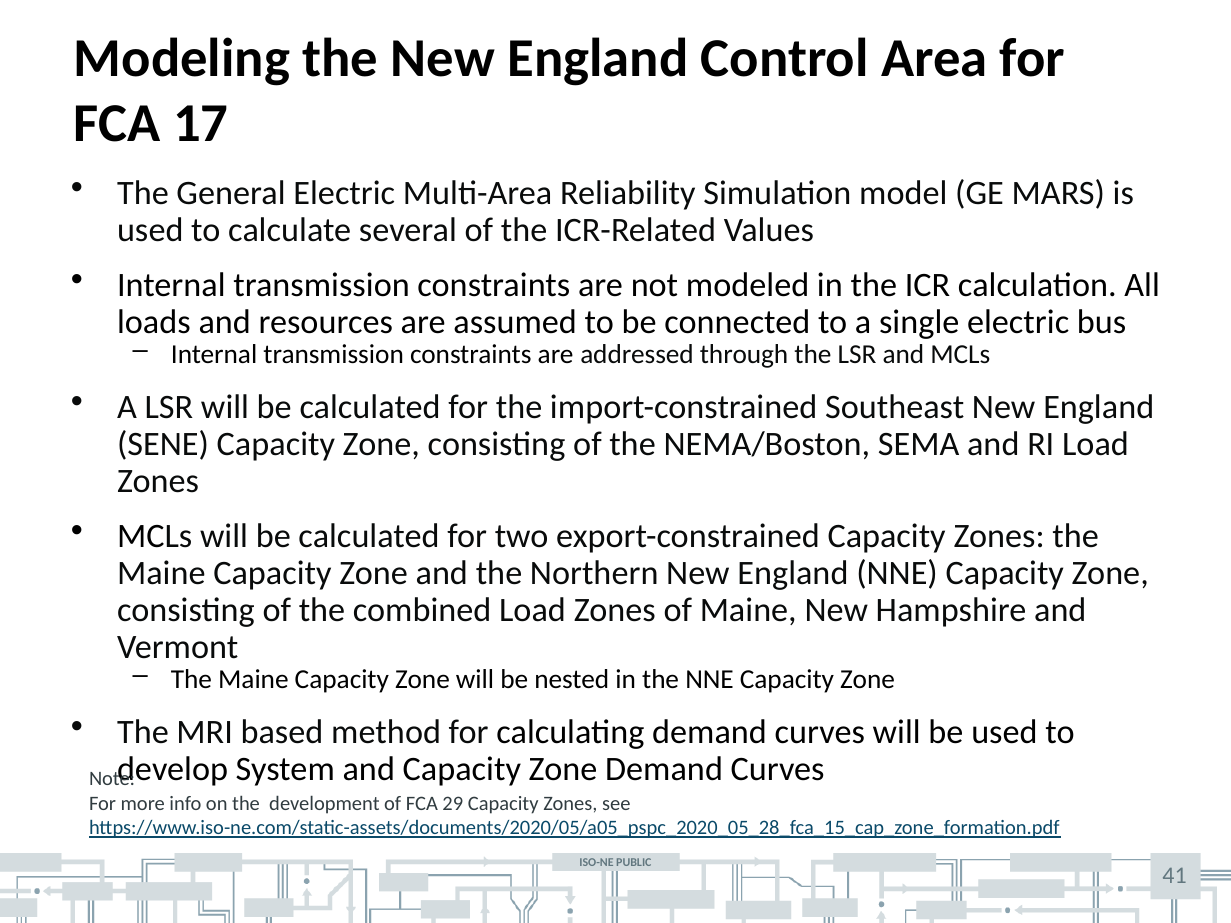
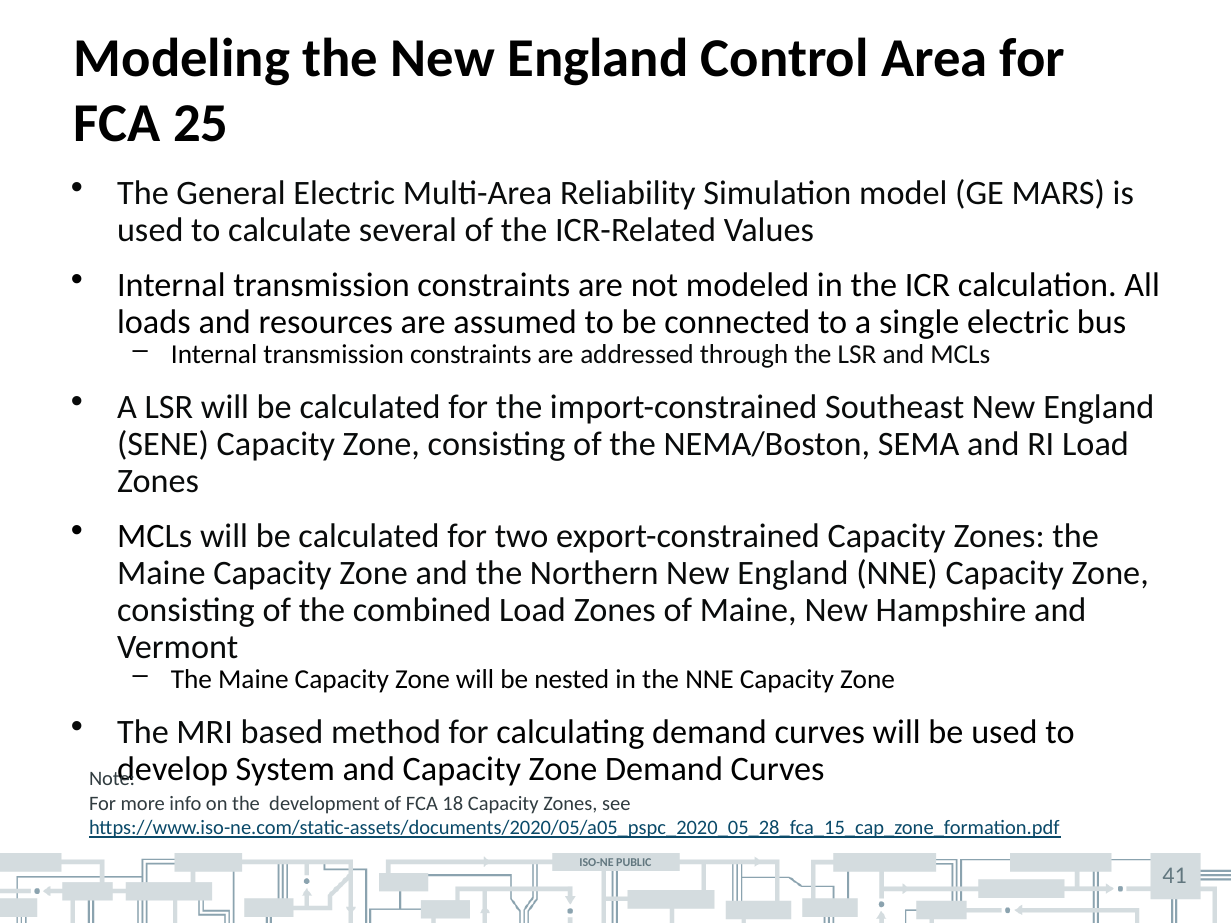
17: 17 -> 25
29: 29 -> 18
